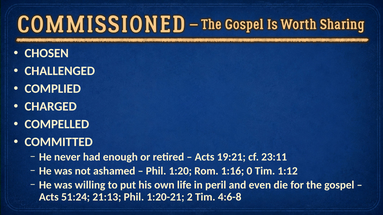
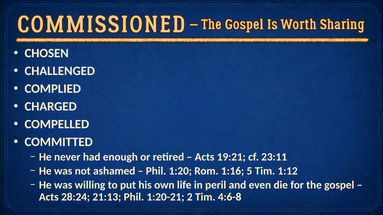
0: 0 -> 5
51:24: 51:24 -> 28:24
